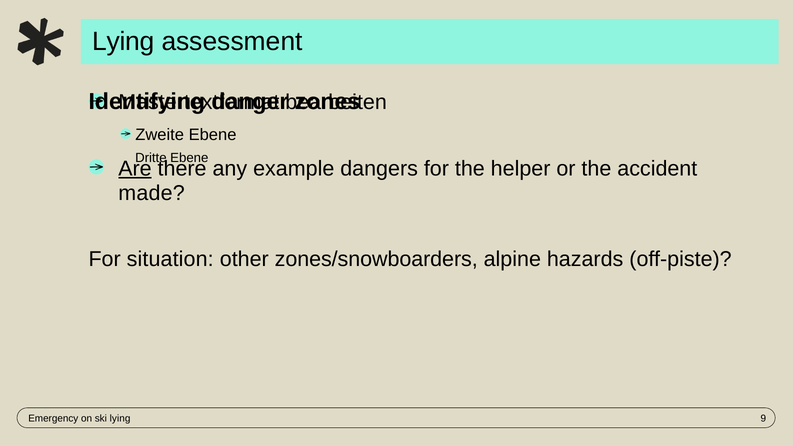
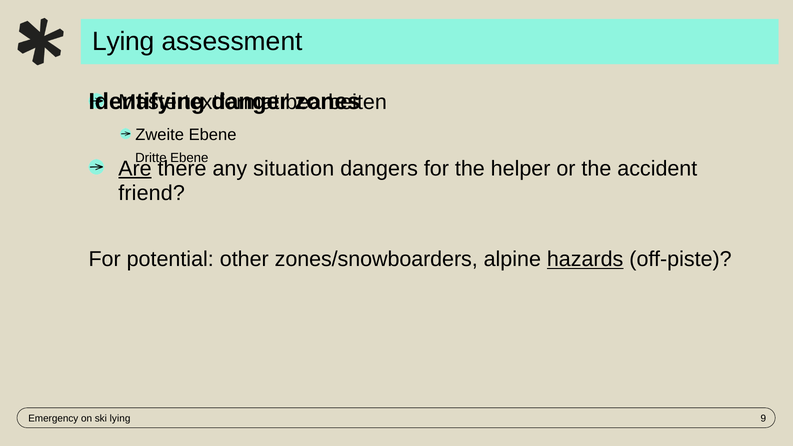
example: example -> situation
made: made -> friend
situation: situation -> potential
hazards underline: none -> present
